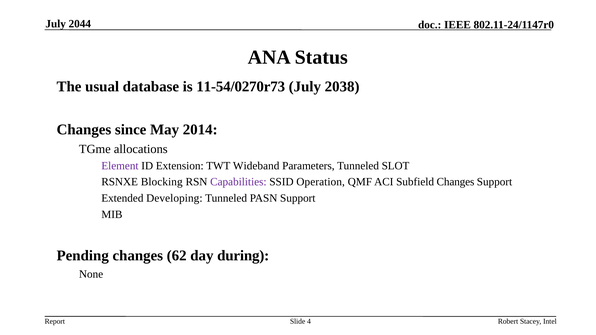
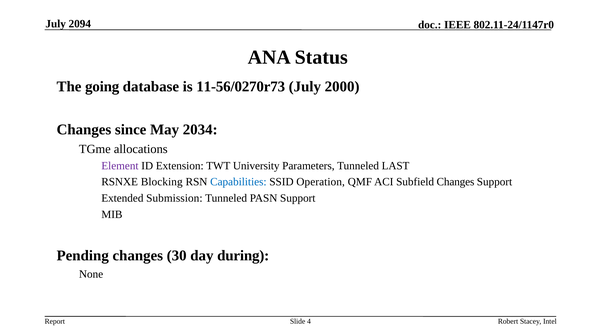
2044: 2044 -> 2094
usual: usual -> going
11-54/0270r73: 11-54/0270r73 -> 11-56/0270r73
2038: 2038 -> 2000
2014: 2014 -> 2034
Wideband: Wideband -> University
SLOT: SLOT -> LAST
Capabilities colour: purple -> blue
Developing: Developing -> Submission
62: 62 -> 30
